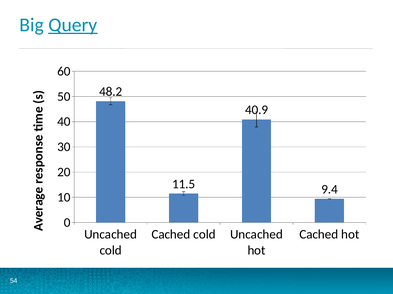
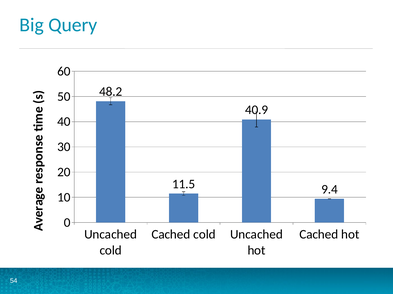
Query underline: present -> none
